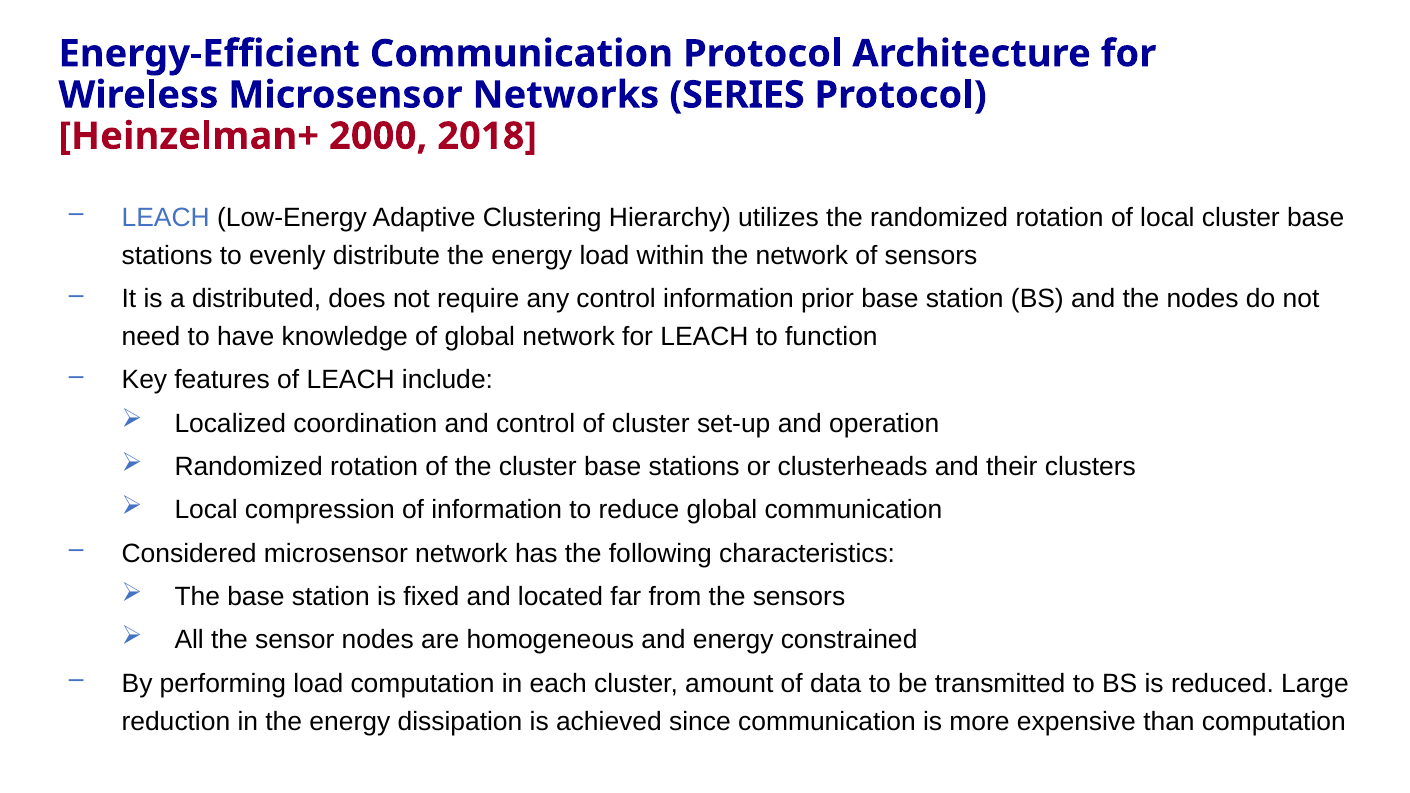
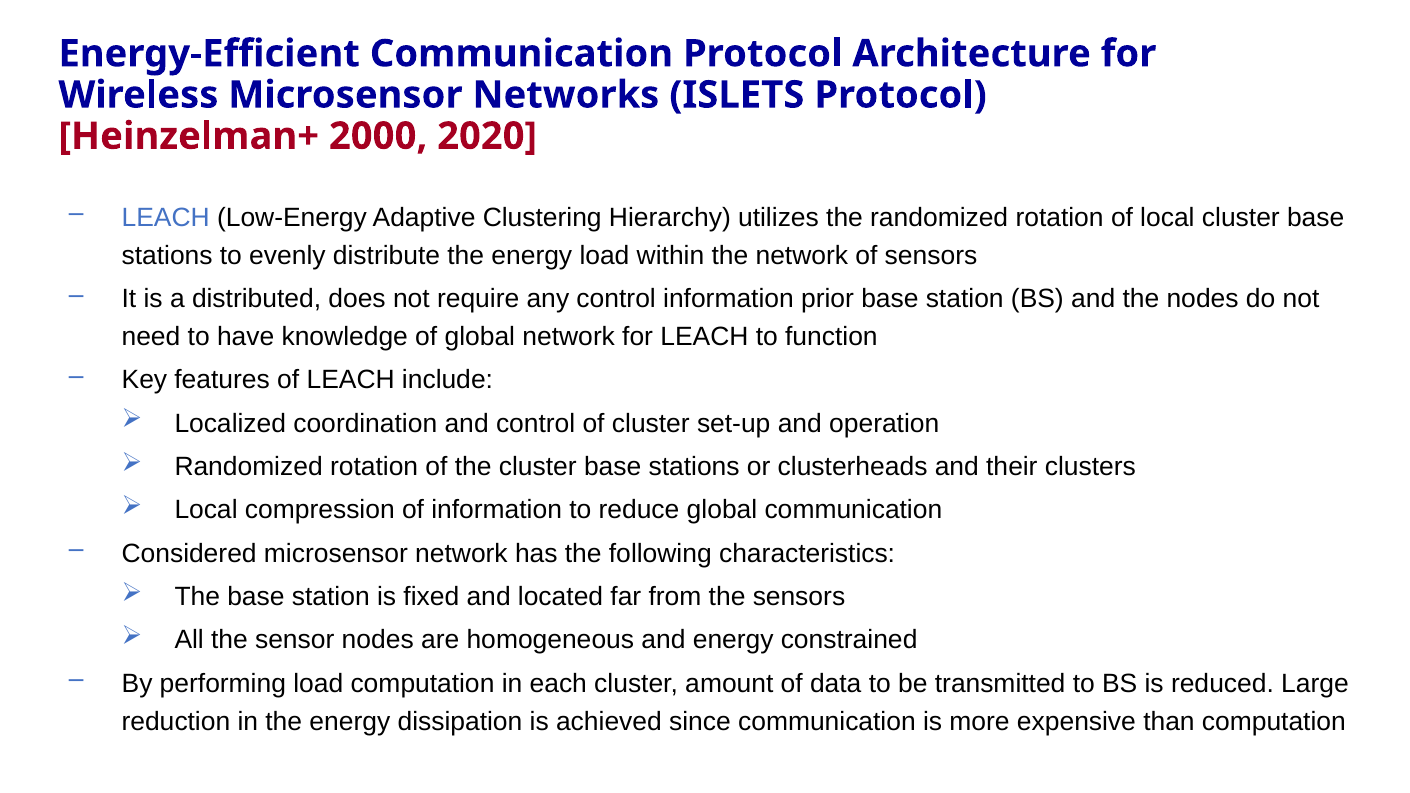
SERIES: SERIES -> ISLETS
2018: 2018 -> 2020
